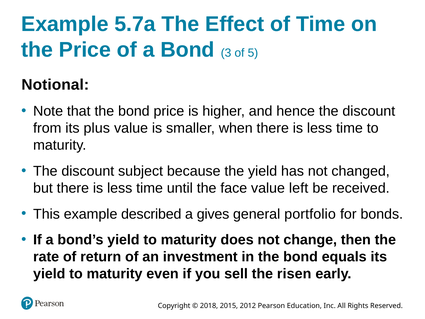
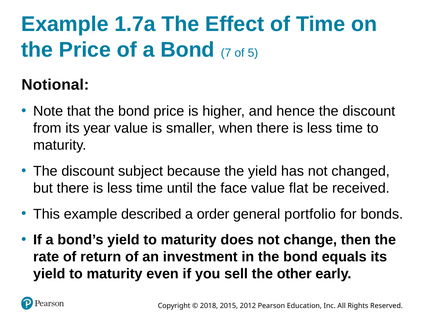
5.7a: 5.7a -> 1.7a
3: 3 -> 7
plus: plus -> year
left: left -> flat
gives: gives -> order
risen: risen -> other
